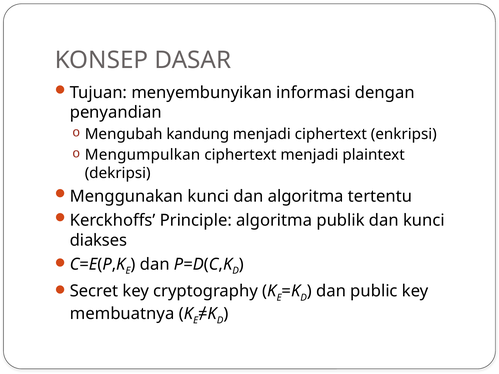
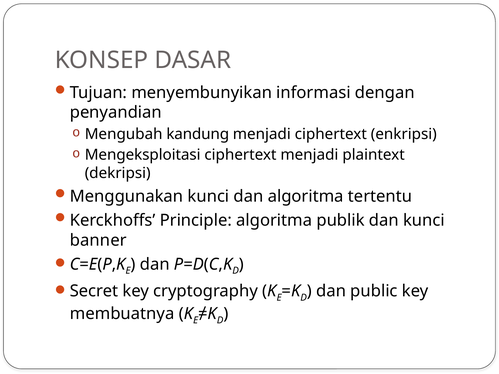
Mengumpulkan: Mengumpulkan -> Mengeksploitasi
diakses: diakses -> banner
